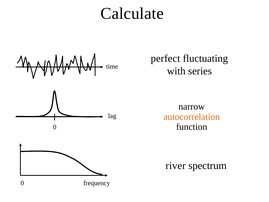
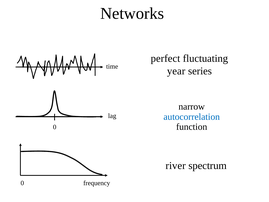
Calculate: Calculate -> Networks
with: with -> year
autocorrelation colour: orange -> blue
